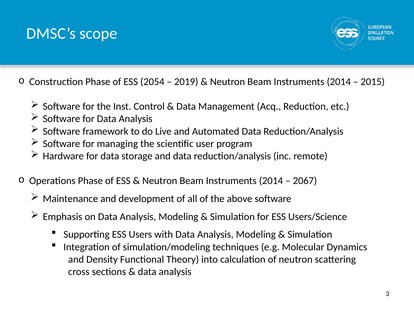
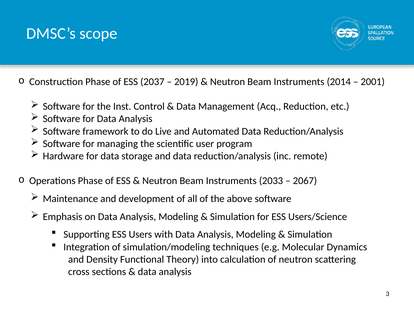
2054: 2054 -> 2037
2015: 2015 -> 2001
2014 at (271, 181): 2014 -> 2033
